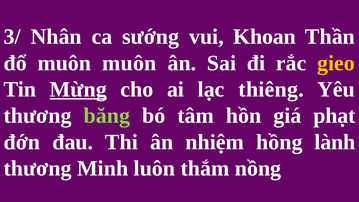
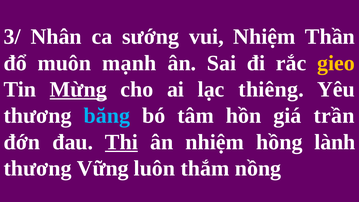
vui Khoan: Khoan -> Nhiệm
muôn muôn: muôn -> mạnh
băng colour: light green -> light blue
phạt: phạt -> trần
Thi underline: none -> present
Minh: Minh -> Vững
